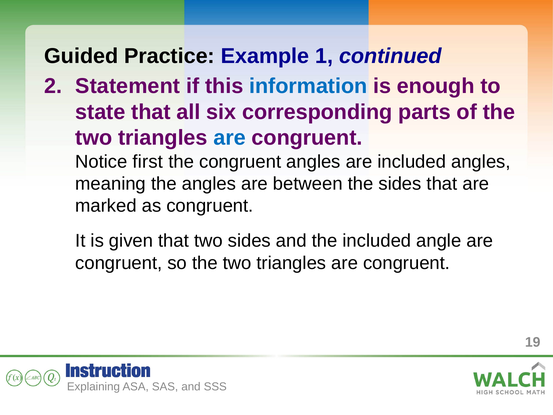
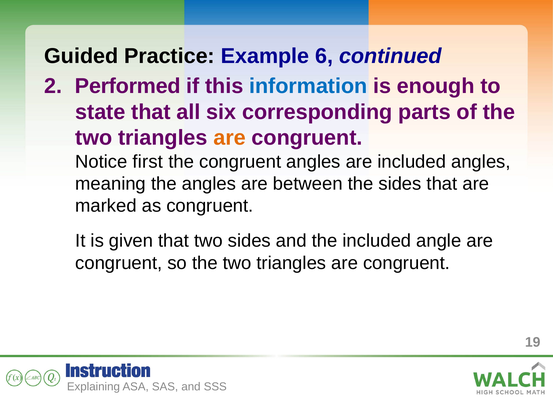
1: 1 -> 6
Statement: Statement -> Performed
are at (230, 138) colour: blue -> orange
